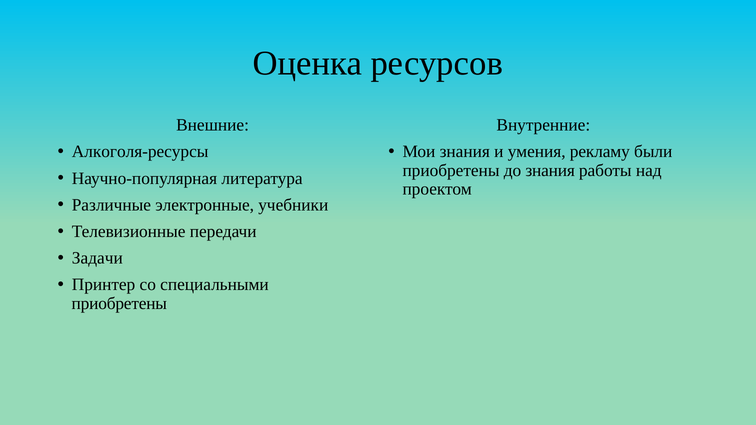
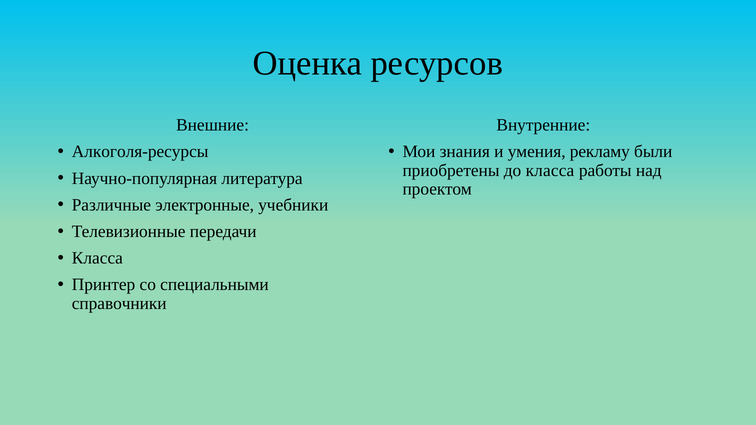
до знания: знания -> класса
Задачи at (97, 258): Задачи -> Класса
приобретены at (119, 303): приобретены -> справочники
